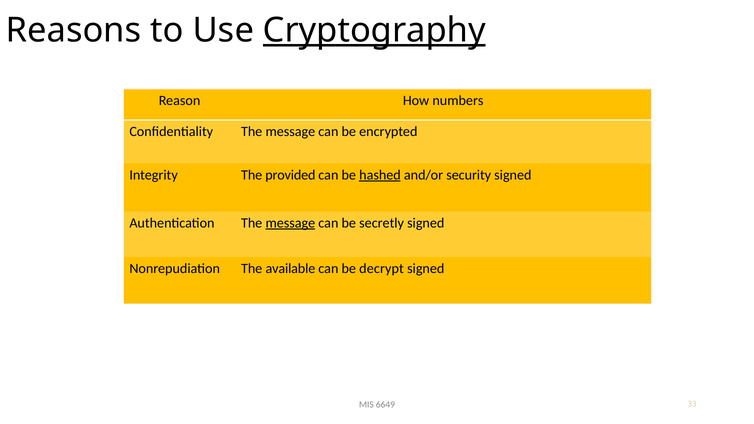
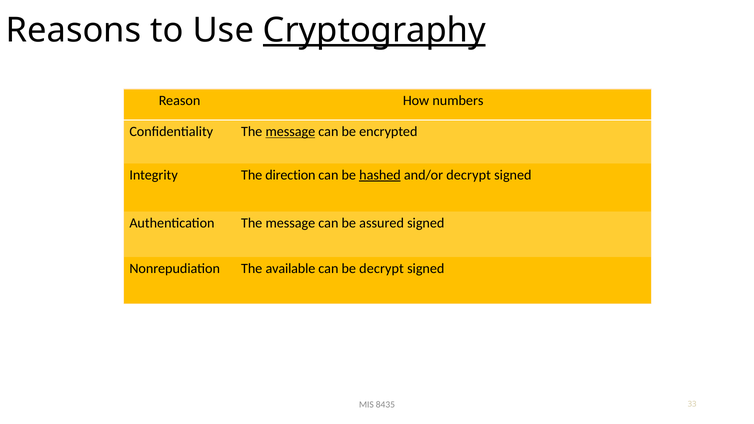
message at (290, 132) underline: none -> present
provided: provided -> direction
and/or security: security -> decrypt
message at (290, 223) underline: present -> none
secretly: secretly -> assured
6649: 6649 -> 8435
